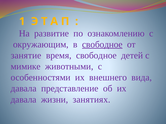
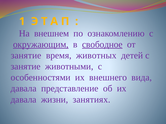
развитие: развитие -> внешнем
окружающим underline: none -> present
время свободное: свободное -> животных
мимике at (26, 67): мимике -> занятие
